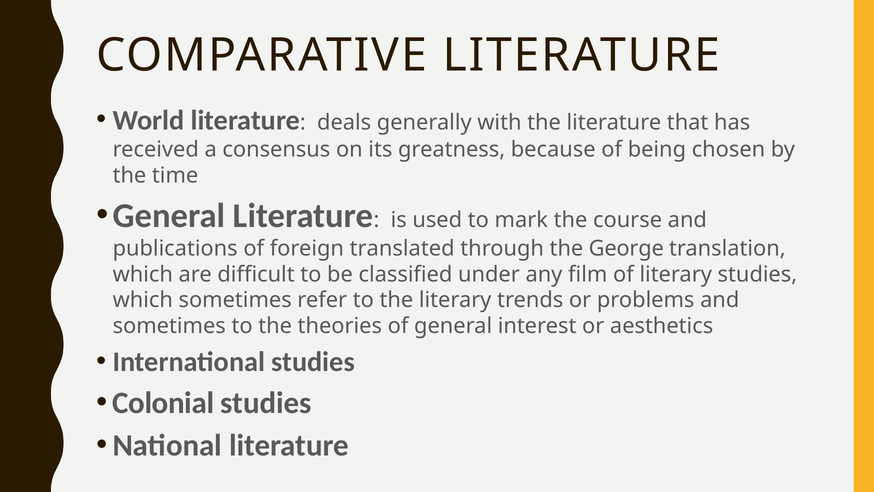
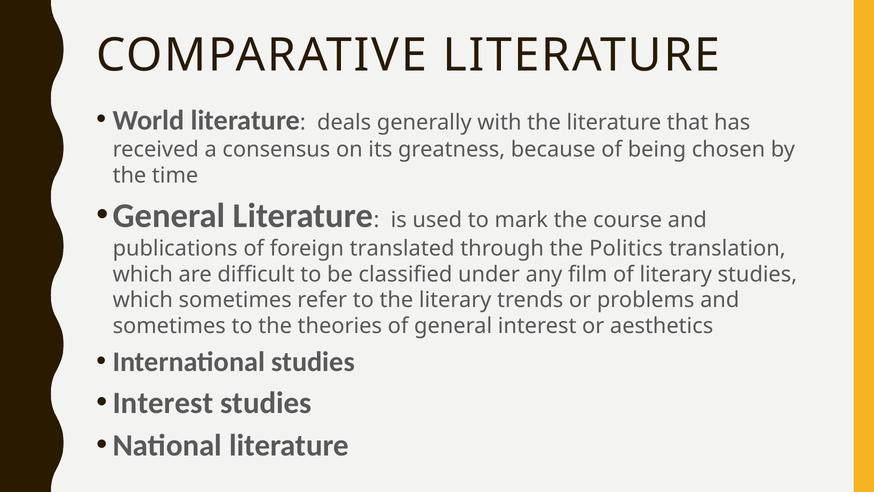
George: George -> Politics
Colonial at (163, 403): Colonial -> Interest
